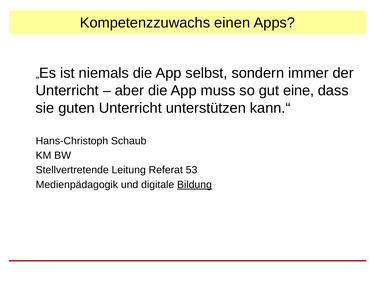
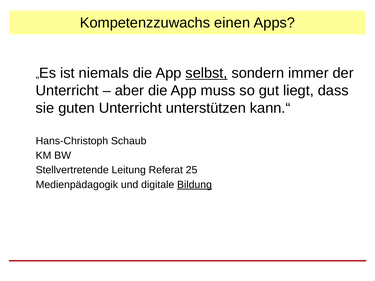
selbst underline: none -> present
eine: eine -> liegt
53: 53 -> 25
